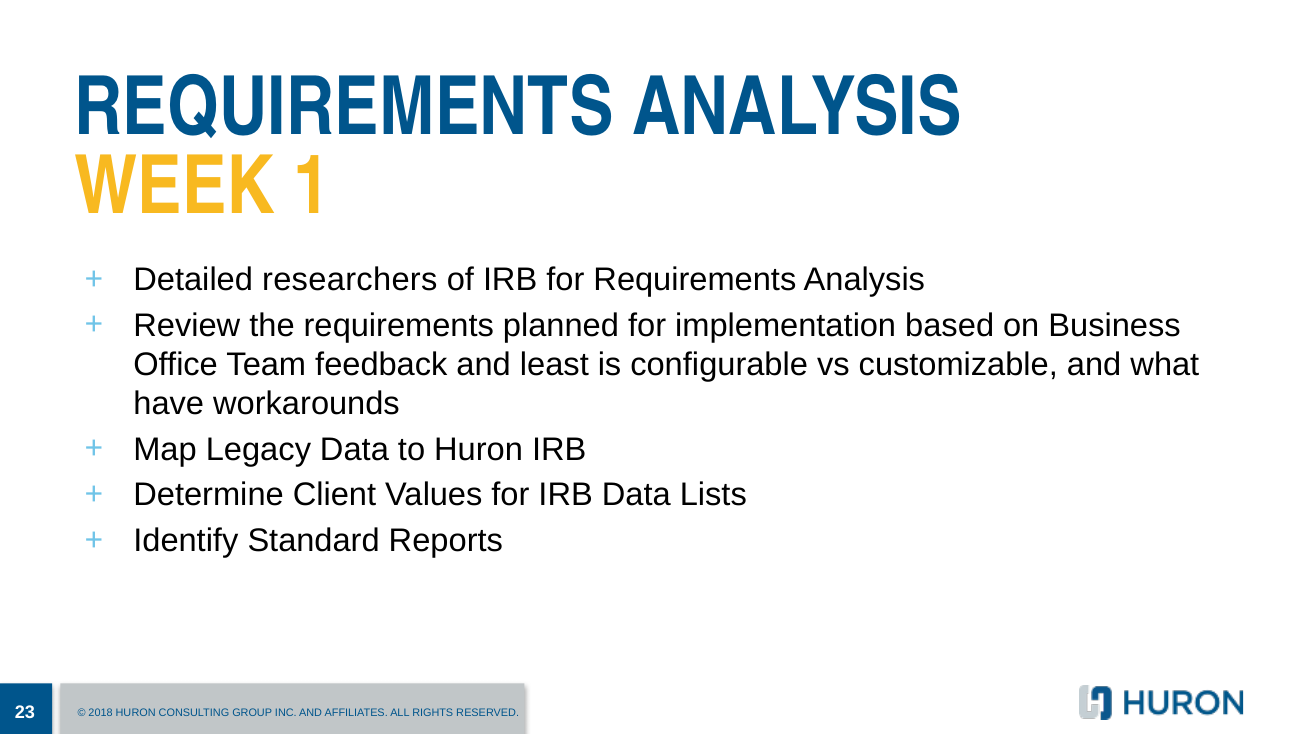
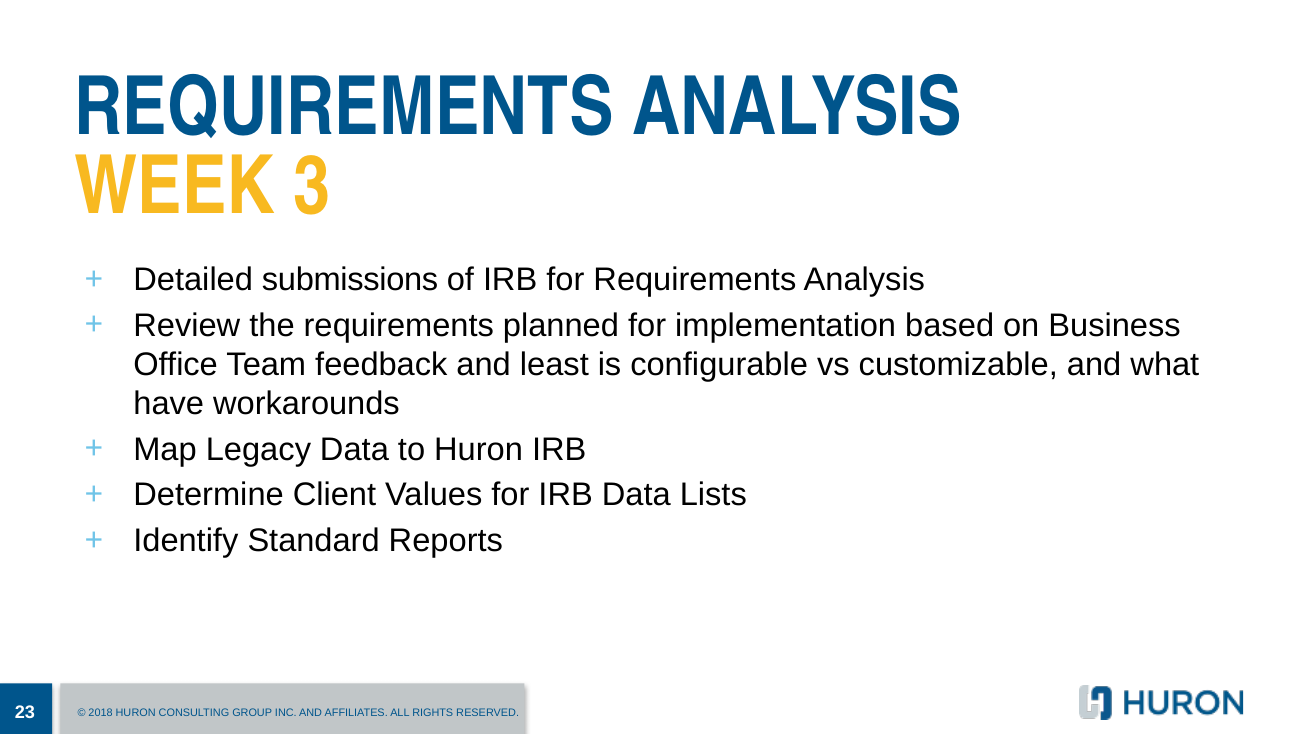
1: 1 -> 3
researchers: researchers -> submissions
